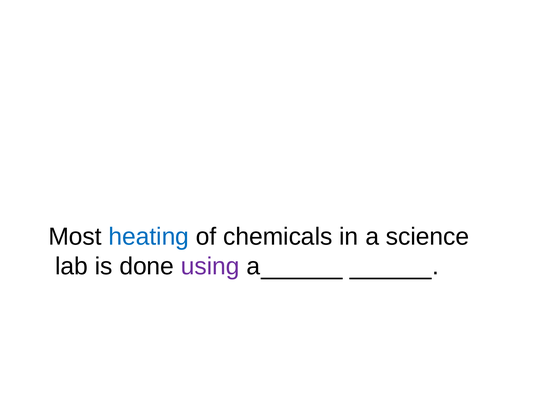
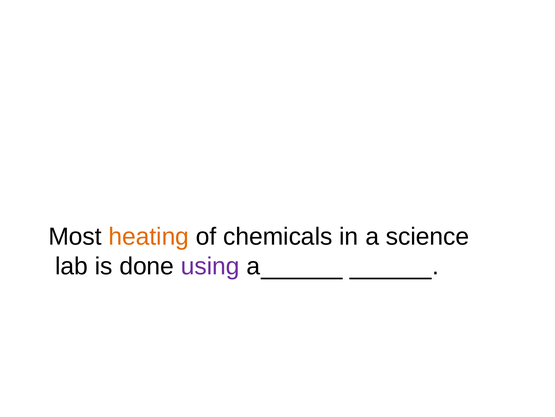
heating colour: blue -> orange
